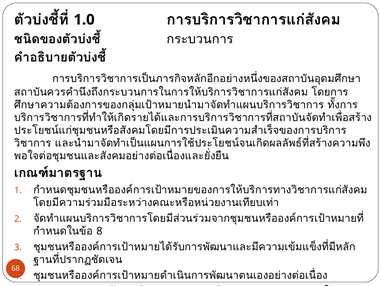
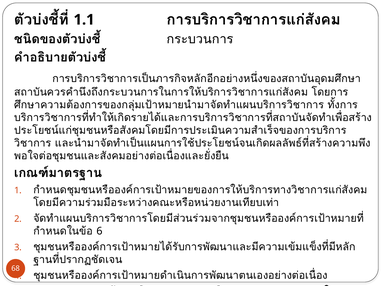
1.0: 1.0 -> 1.1
8 at (99, 231): 8 -> 6
